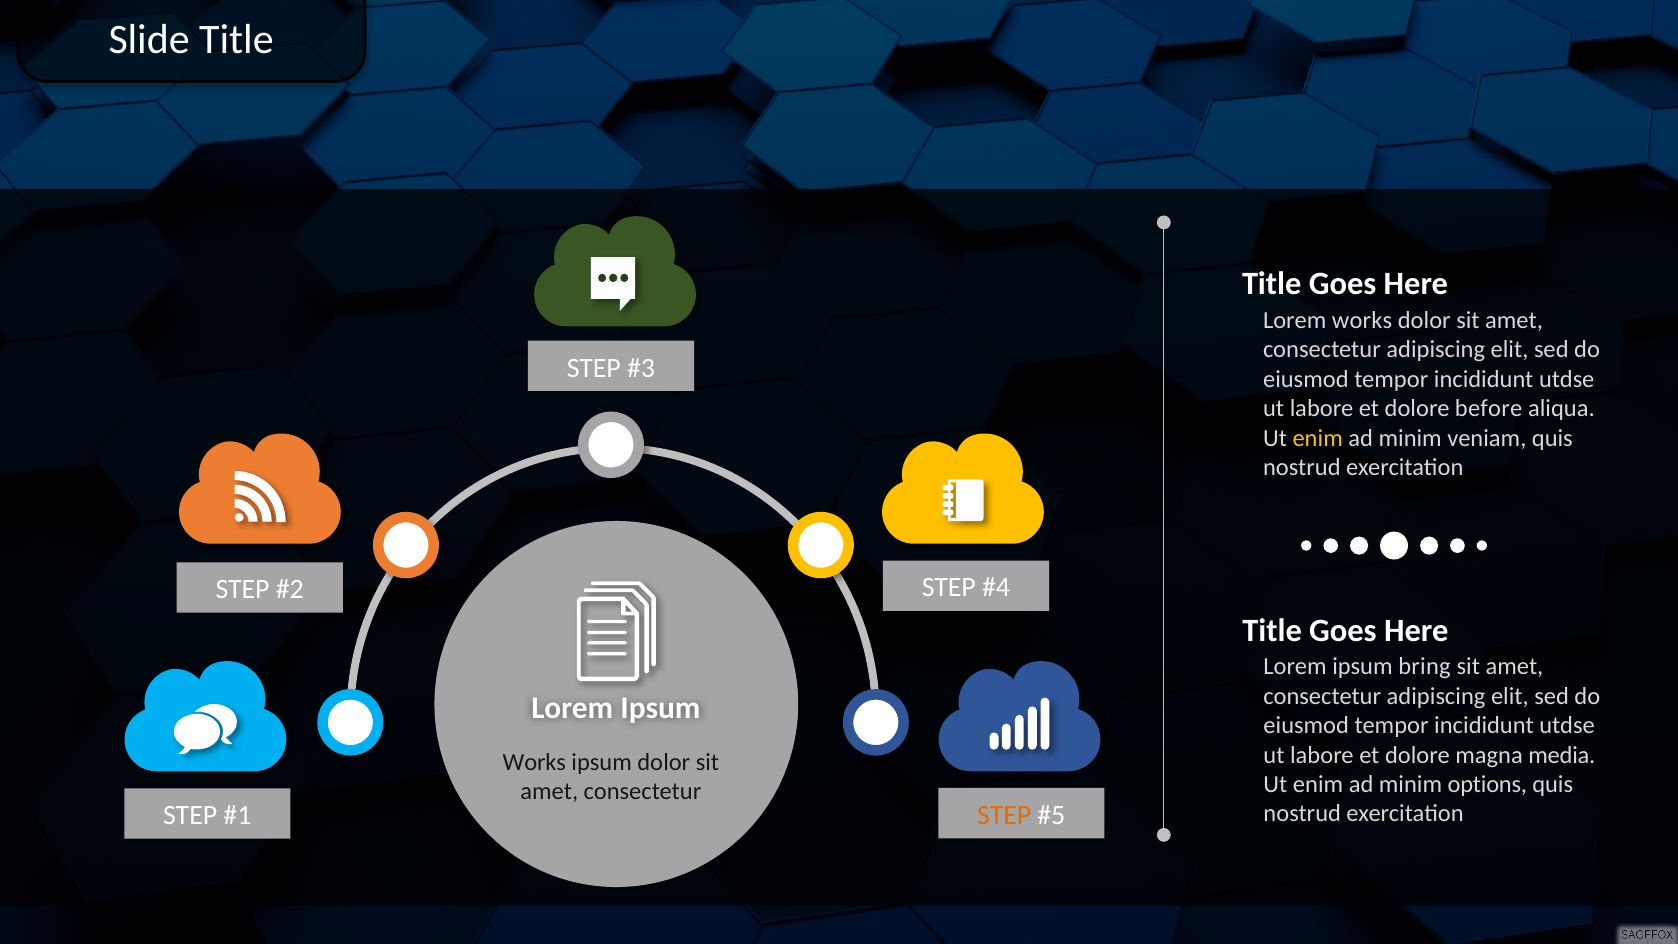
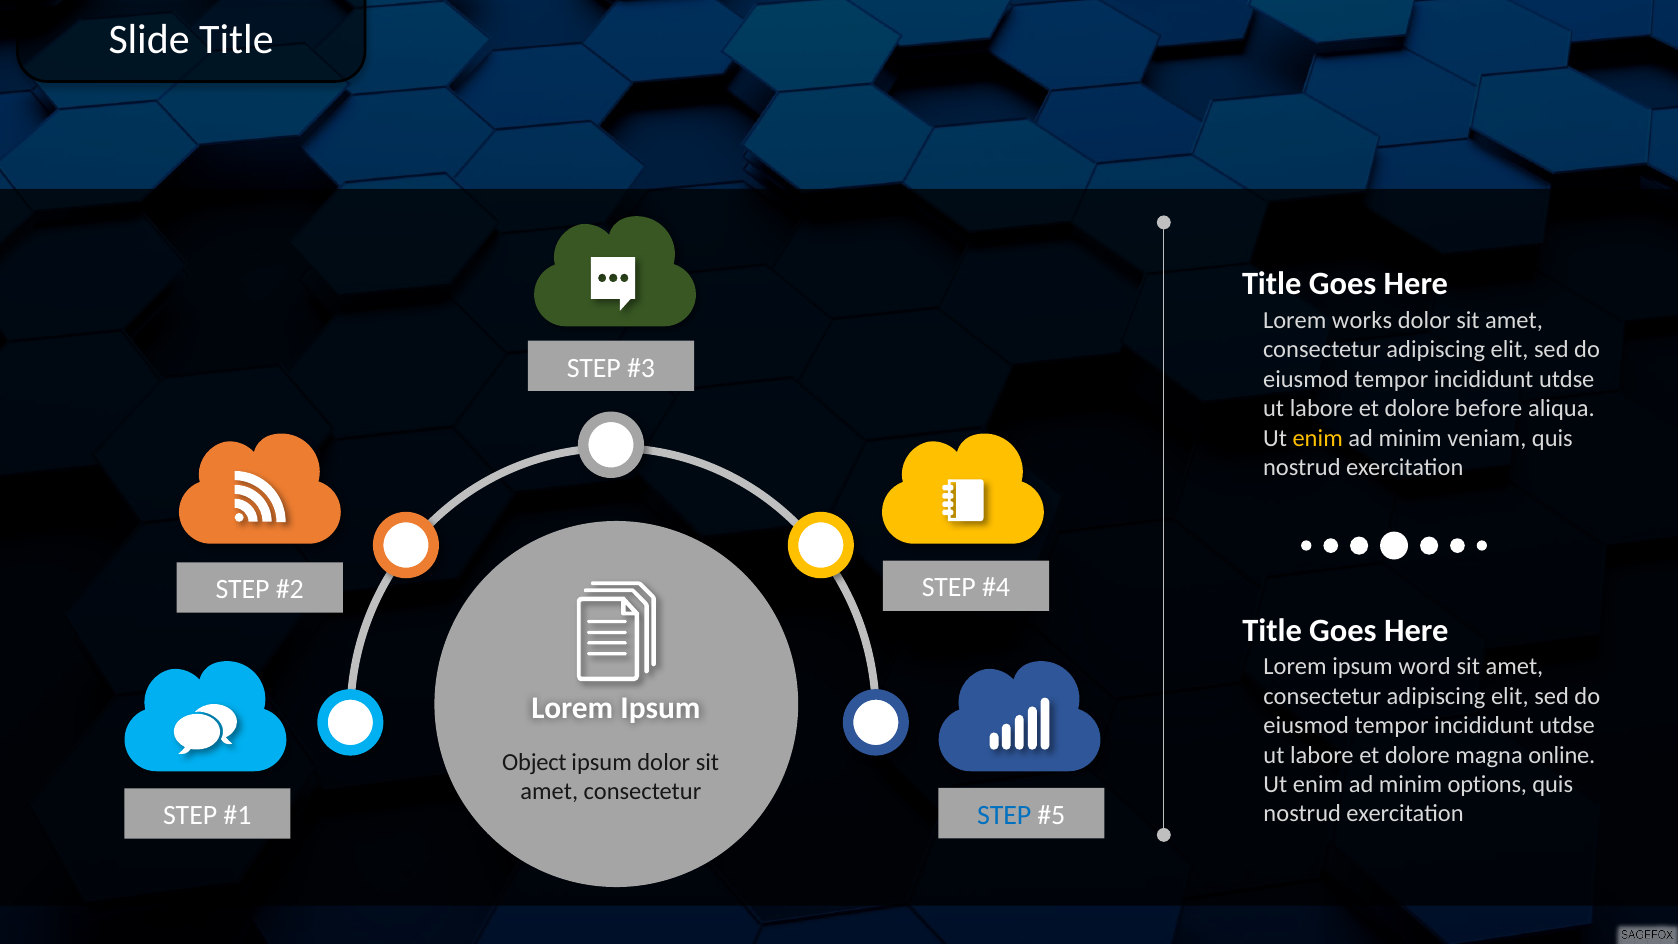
bring: bring -> word
media: media -> online
Works at (534, 762): Works -> Object
STEP at (1004, 815) colour: orange -> blue
